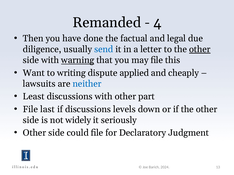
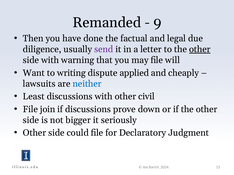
4: 4 -> 9
send colour: blue -> purple
warning underline: present -> none
this: this -> will
part: part -> civil
last: last -> join
levels: levels -> prove
widely: widely -> bigger
